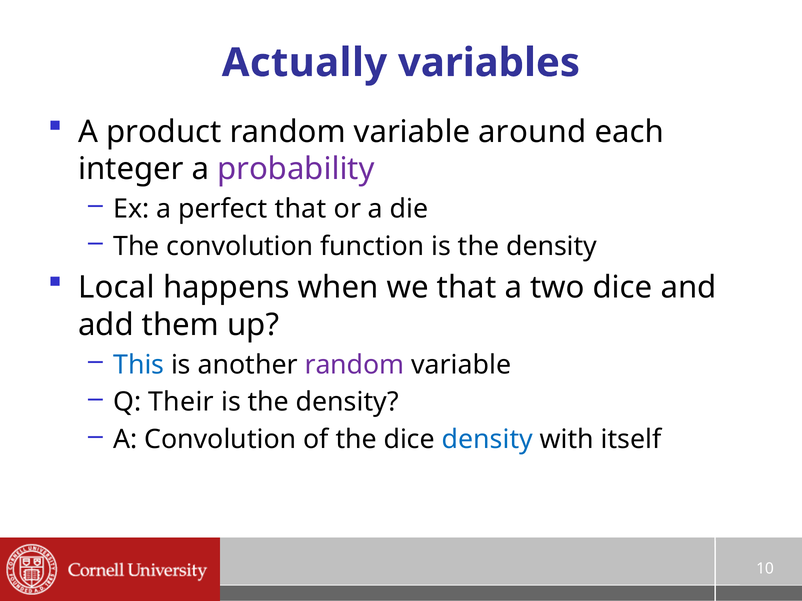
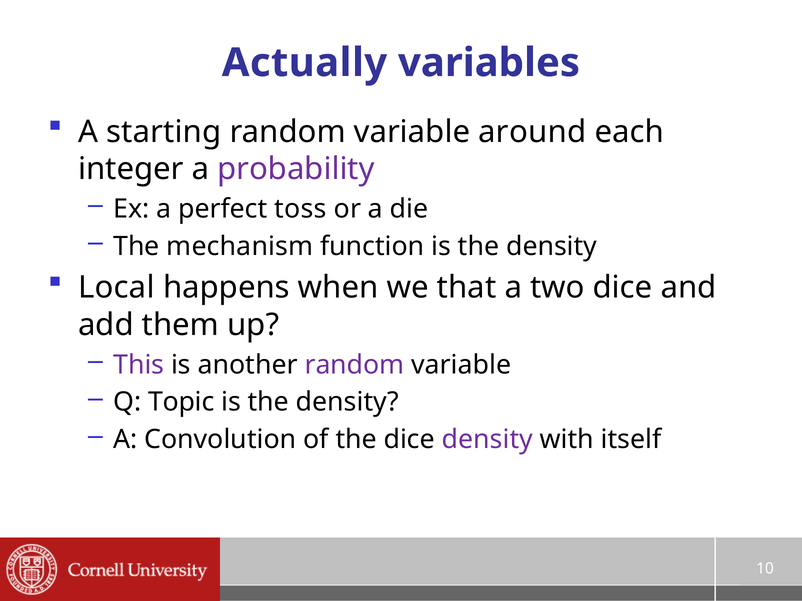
product: product -> starting
perfect that: that -> toss
The convolution: convolution -> mechanism
This colour: blue -> purple
Their: Their -> Topic
density at (487, 440) colour: blue -> purple
